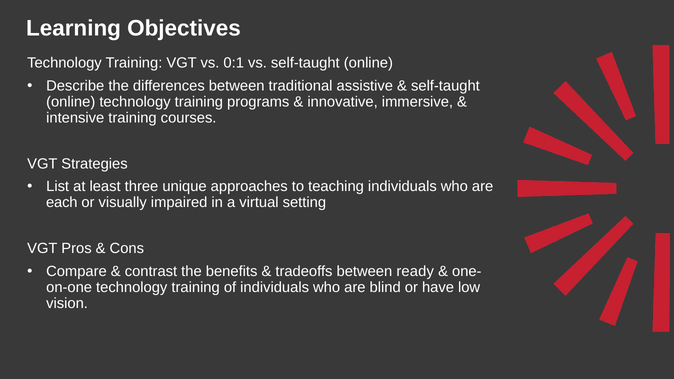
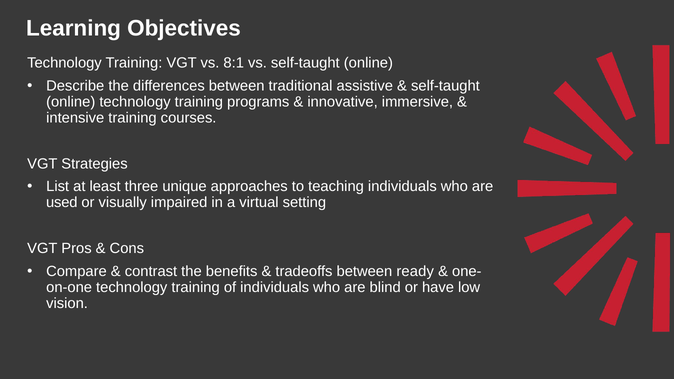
0:1: 0:1 -> 8:1
each: each -> used
